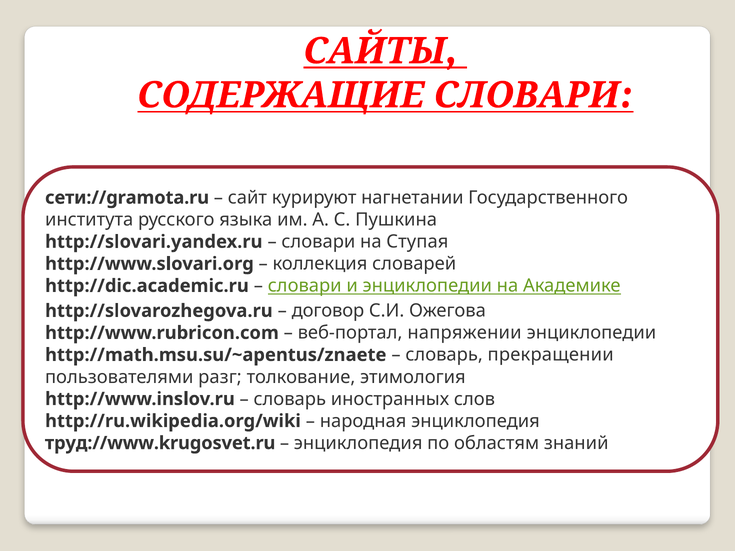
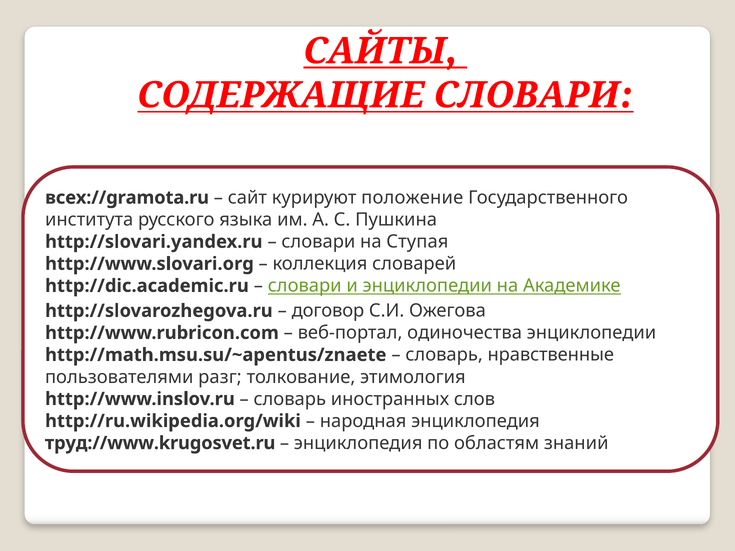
сети://gramota.ru: сети://gramota.ru -> всех://gramota.ru
нагнетании: нагнетании -> положение
напряжении: напряжении -> одиночества
прекращении: прекращении -> нравственные
